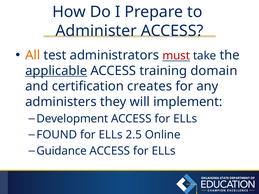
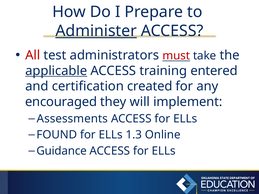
Administer underline: none -> present
All colour: orange -> red
domain: domain -> entered
creates: creates -> created
administers: administers -> encouraged
Development: Development -> Assessments
2.5: 2.5 -> 1.3
